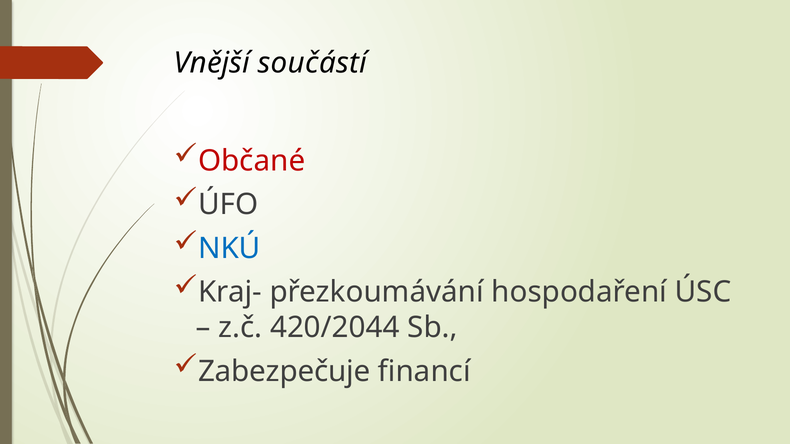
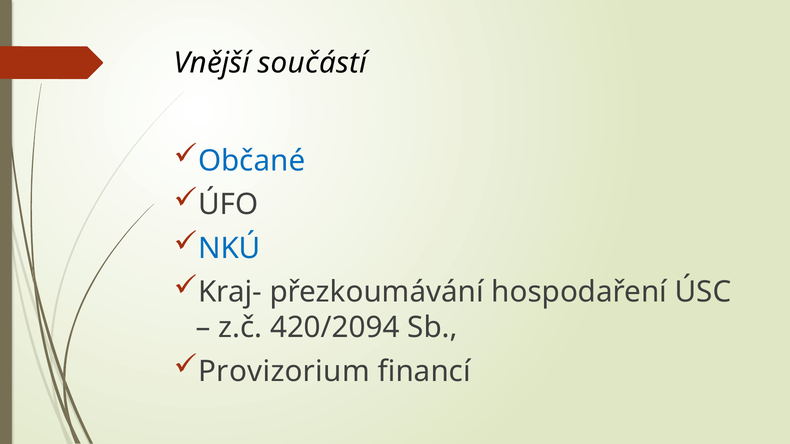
Občané colour: red -> blue
420/2044: 420/2044 -> 420/2094
Zabezpečuje: Zabezpečuje -> Provizorium
